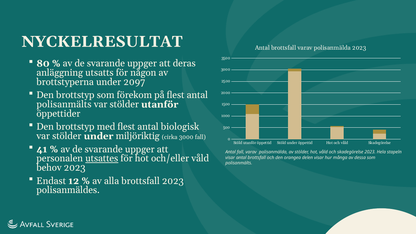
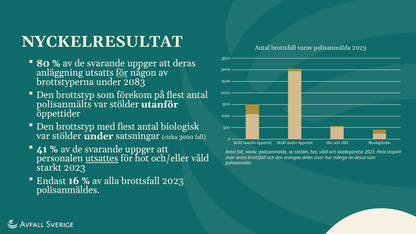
för at (122, 73) underline: none -> present
2097: 2097 -> 2083
miljöriktig: miljöriktig -> satsningar
behov: behov -> starkt
12: 12 -> 16
